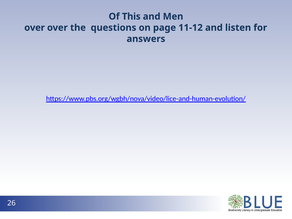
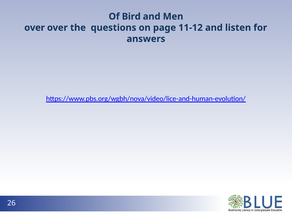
This: This -> Bird
